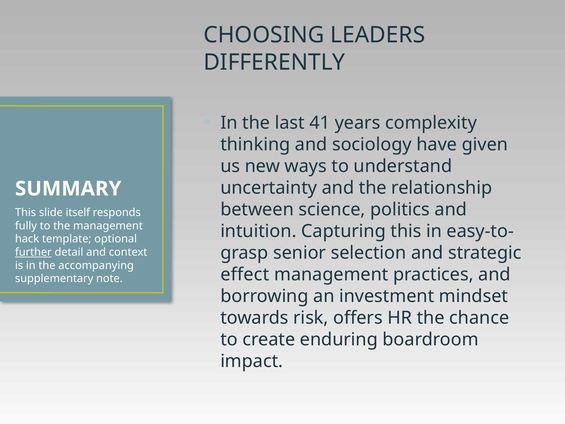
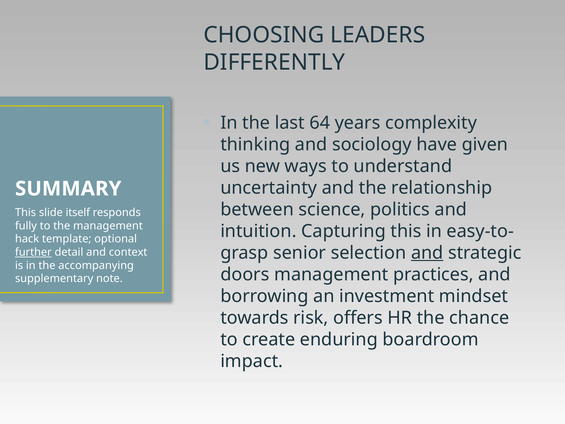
41: 41 -> 64
and at (427, 253) underline: none -> present
effect: effect -> doors
